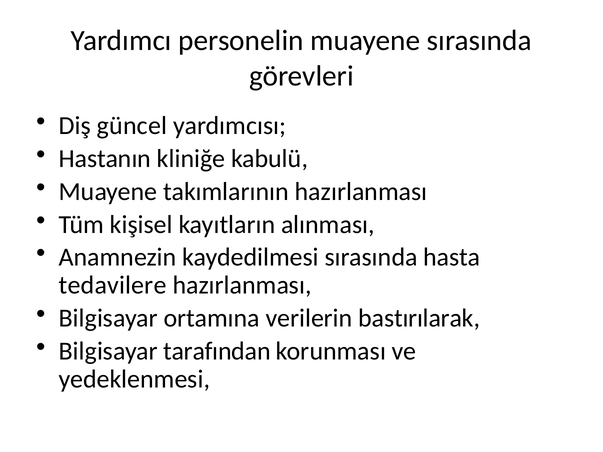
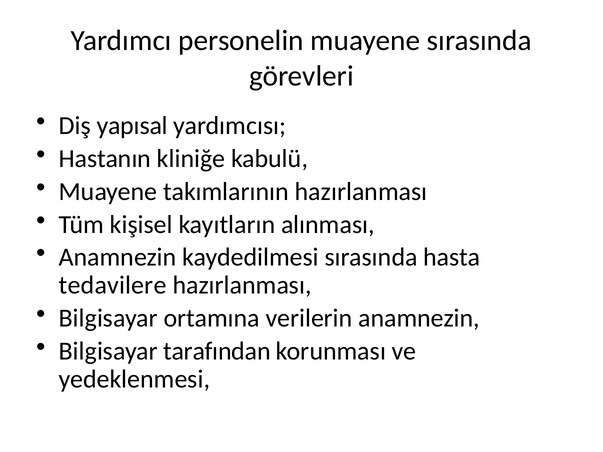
güncel: güncel -> yapısal
verilerin bastırılarak: bastırılarak -> anamnezin
